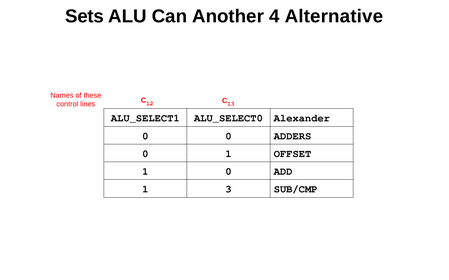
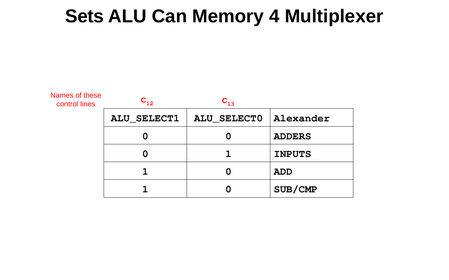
Another: Another -> Memory
Alternative: Alternative -> Multiplexer
OFFSET: OFFSET -> INPUTS
3 at (228, 190): 3 -> 0
